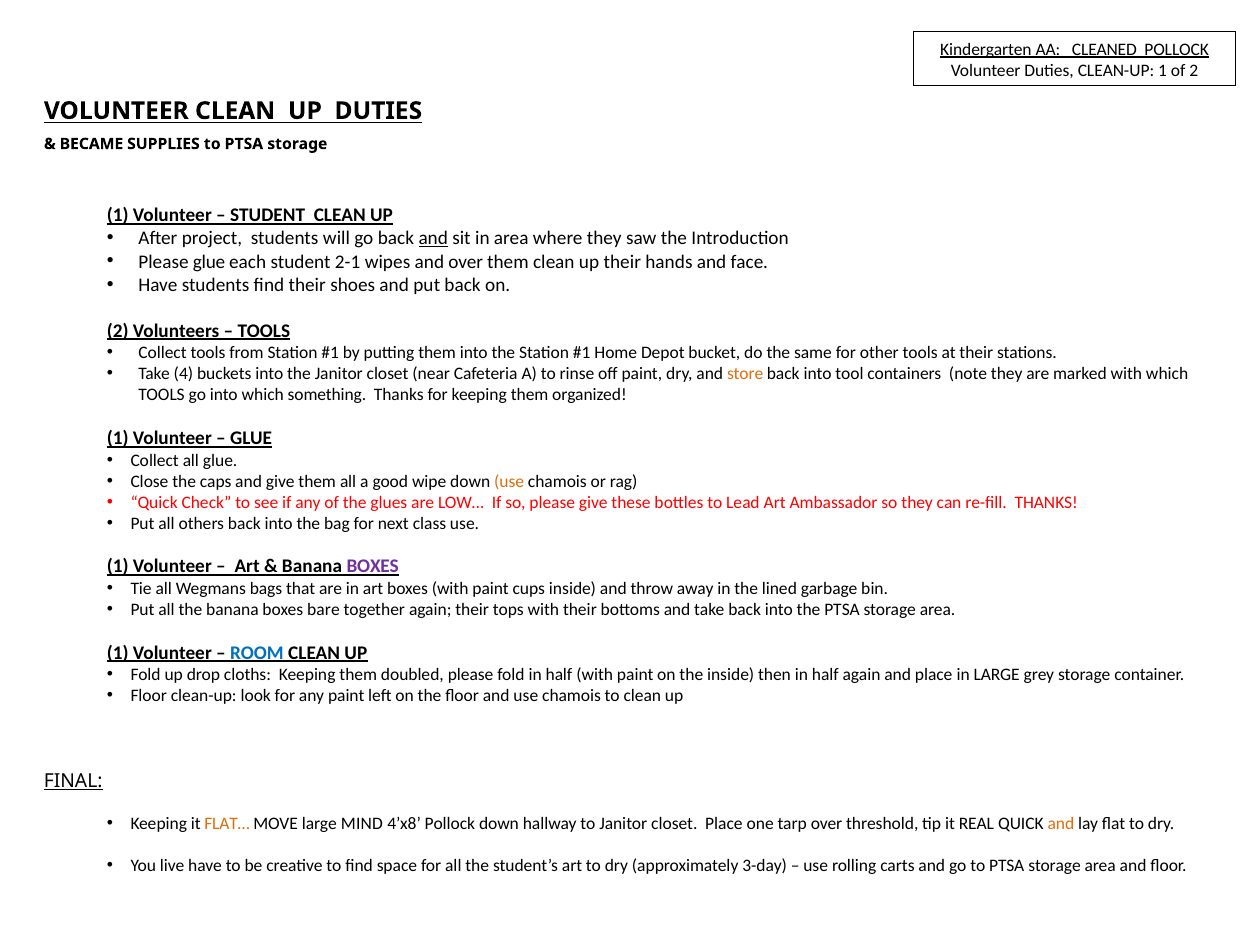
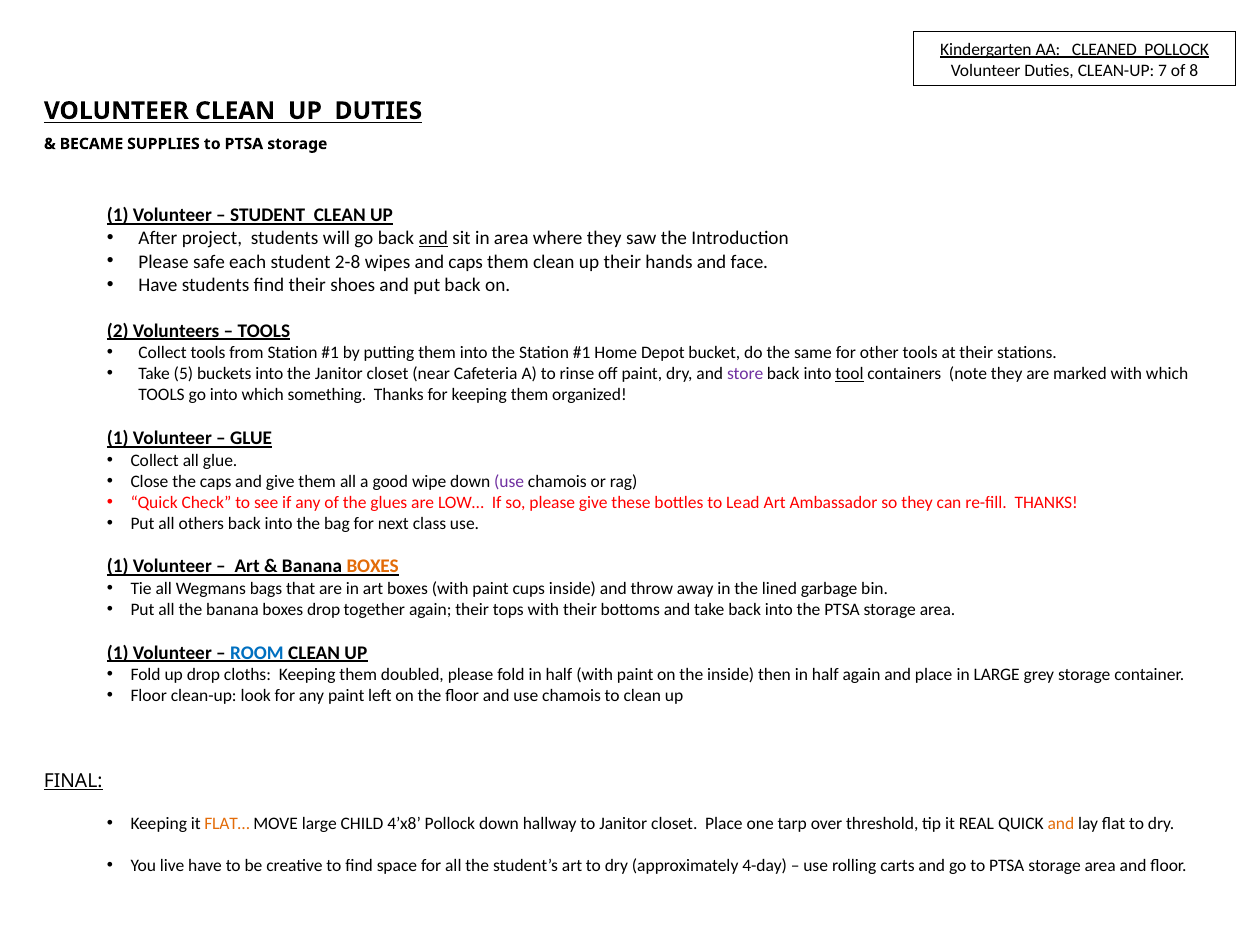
CLEAN-UP 1: 1 -> 7
of 2: 2 -> 8
Please glue: glue -> safe
2-1: 2-1 -> 2-8
and over: over -> caps
4: 4 -> 5
store colour: orange -> purple
tool underline: none -> present
use at (509, 481) colour: orange -> purple
BOXES at (373, 567) colour: purple -> orange
boxes bare: bare -> drop
MIND: MIND -> CHILD
3-day: 3-day -> 4-day
